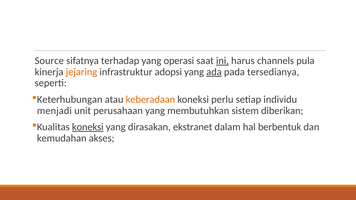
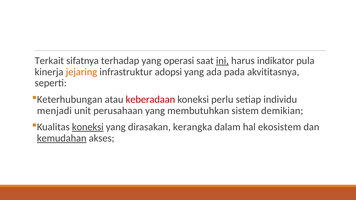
Source: Source -> Terkait
channels: channels -> indikator
ada underline: present -> none
tersedianya: tersedianya -> akvititasnya
keberadaan colour: orange -> red
diberikan: diberikan -> demikian
ekstranet: ekstranet -> kerangka
berbentuk: berbentuk -> ekosistem
kemudahan underline: none -> present
